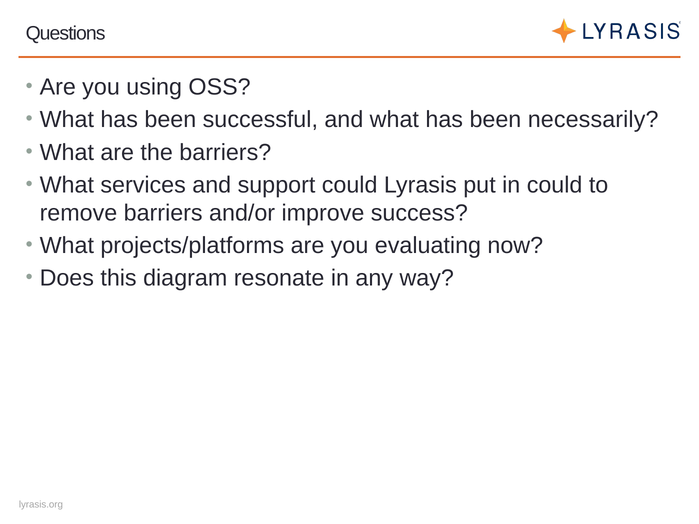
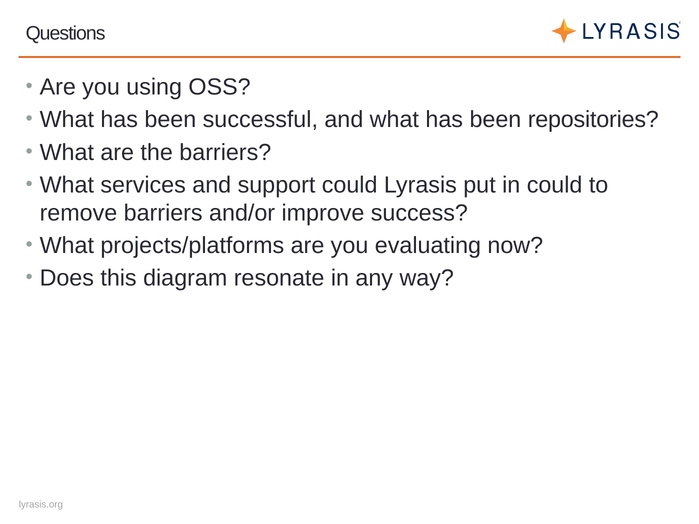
necessarily: necessarily -> repositories
